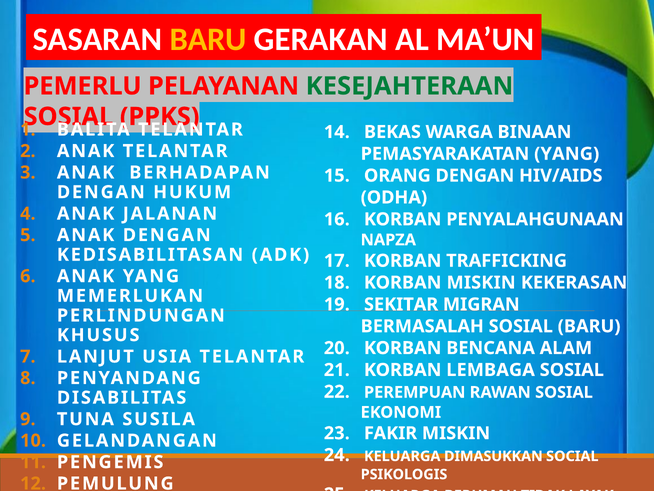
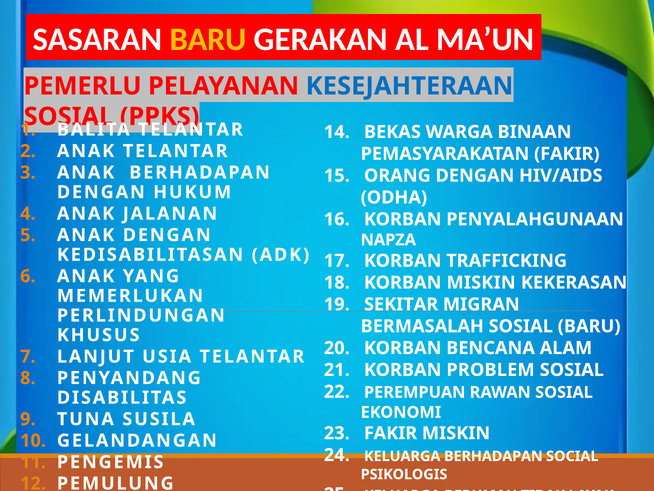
KESEJAHTERAAN colour: green -> blue
PEMASYARAKATAN YANG: YANG -> FAKIR
LEMBAGA: LEMBAGA -> PROBLEM
KELUARGA DIMASUKKAN: DIMASUKKAN -> BERHADAPAN
